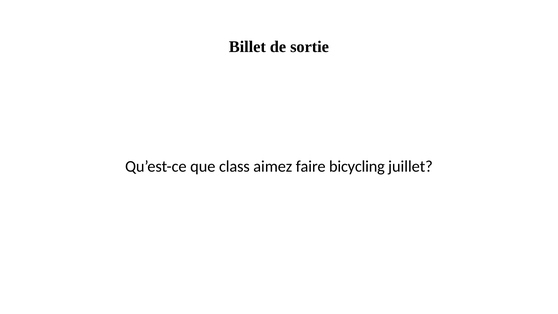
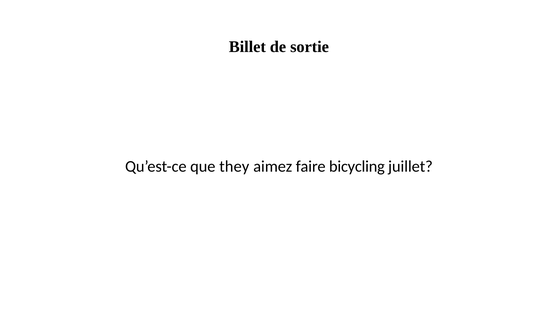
class: class -> they
